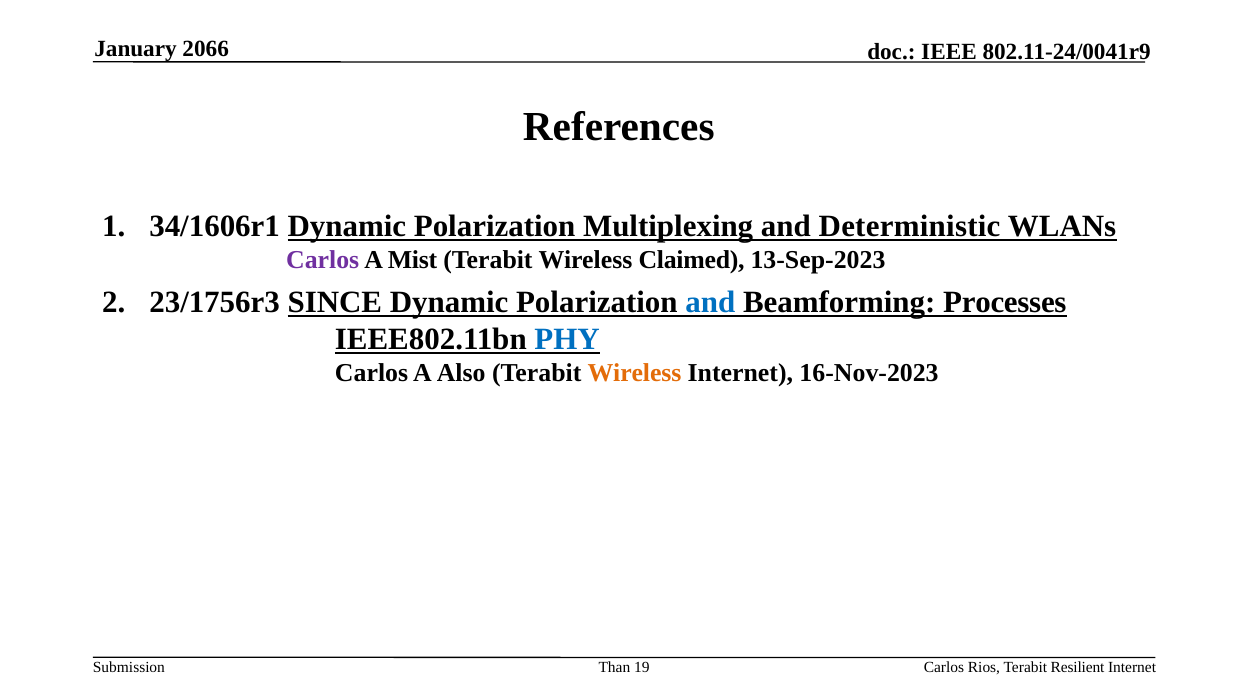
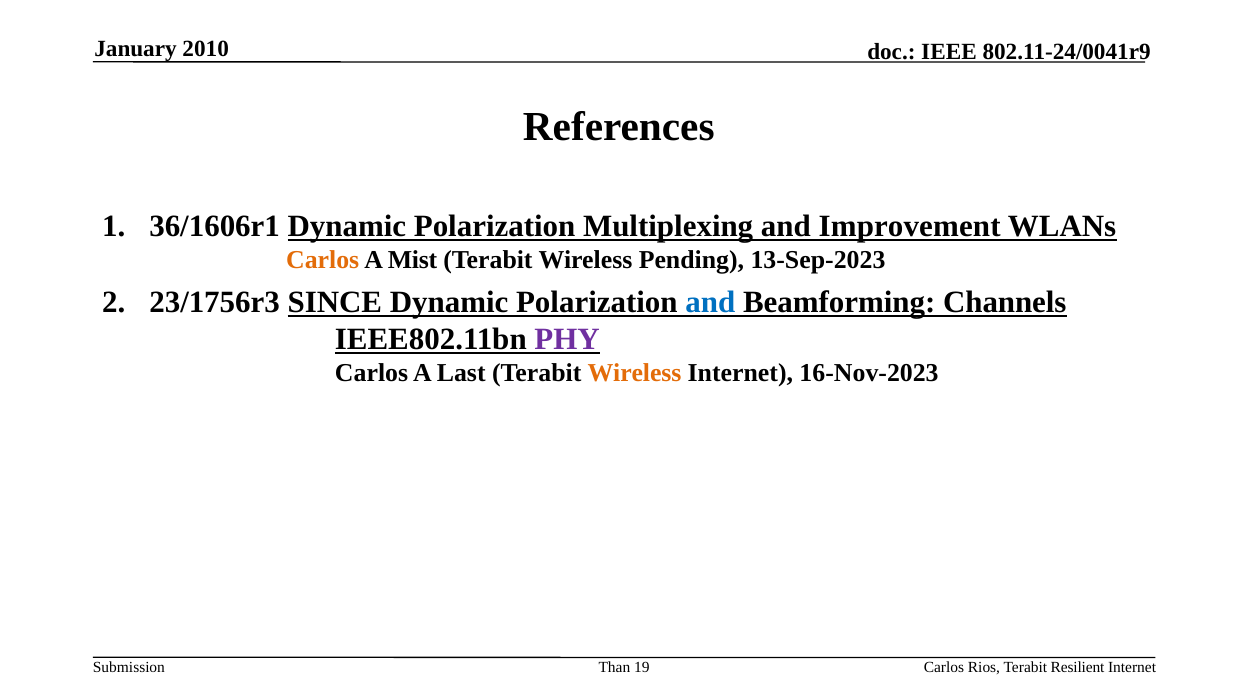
2066: 2066 -> 2010
34/1606r1: 34/1606r1 -> 36/1606r1
Deterministic: Deterministic -> Improvement
Carlos at (323, 260) colour: purple -> orange
Claimed: Claimed -> Pending
Processes: Processes -> Channels
PHY colour: blue -> purple
Also: Also -> Last
